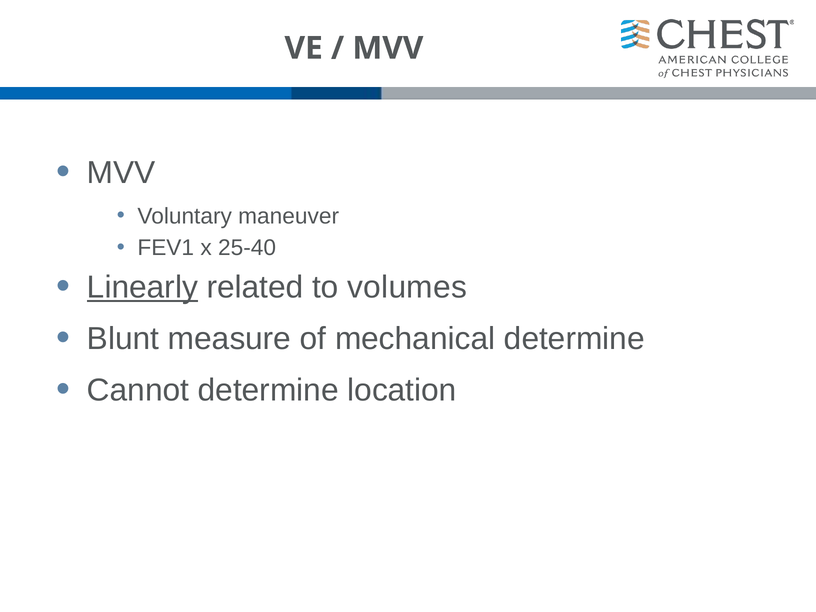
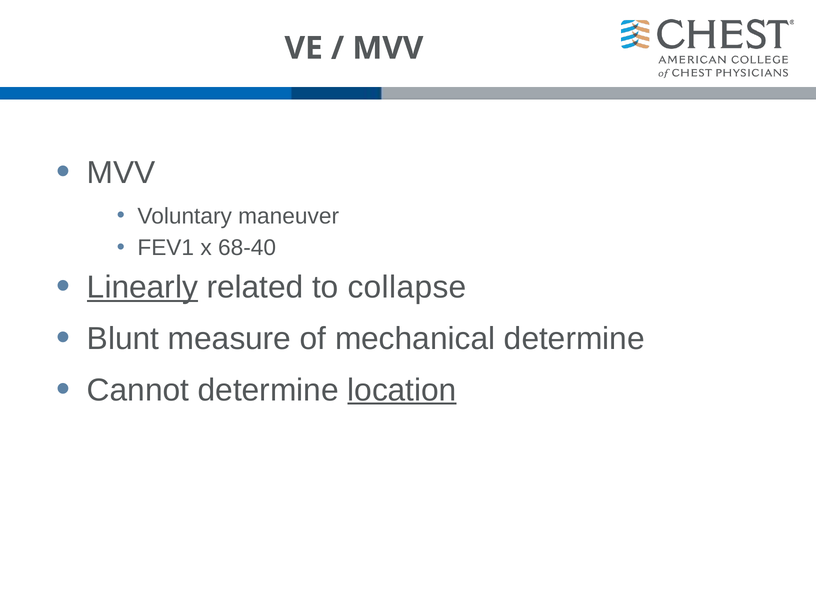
25-40: 25-40 -> 68-40
volumes: volumes -> collapse
location underline: none -> present
